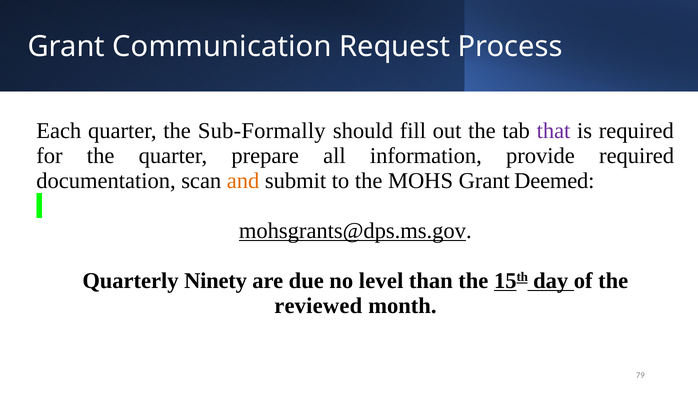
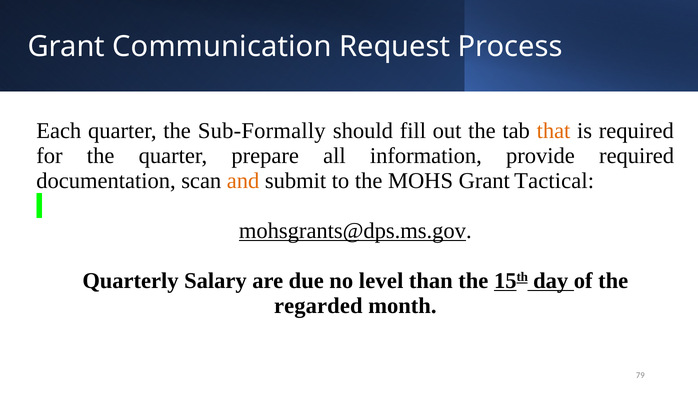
that colour: purple -> orange
Deemed: Deemed -> Tactical
Ninety: Ninety -> Salary
reviewed: reviewed -> regarded
